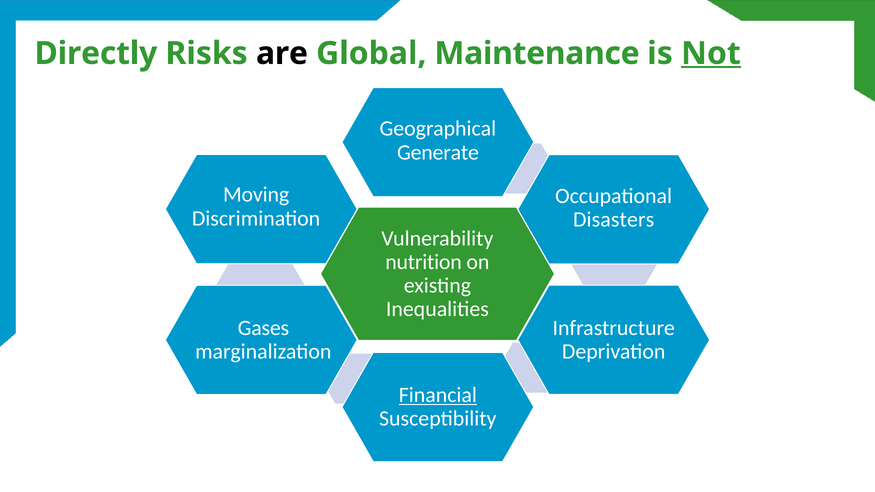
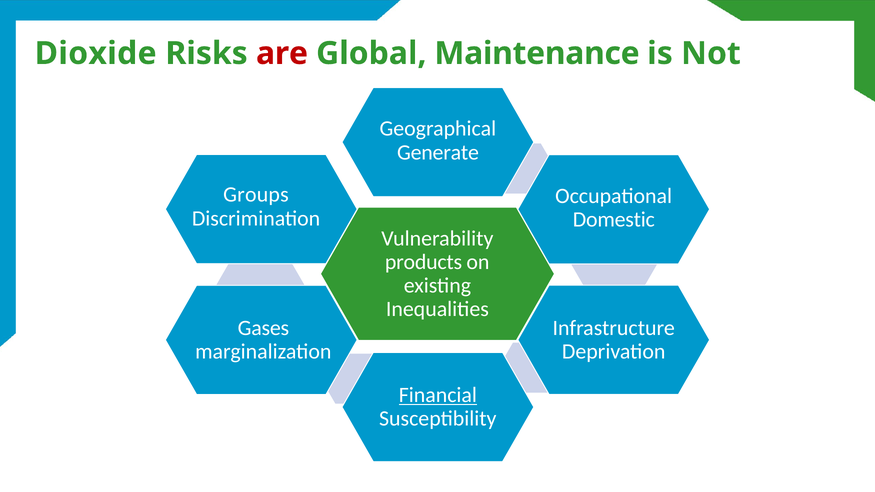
Directly: Directly -> Dioxide
are colour: black -> red
Not underline: present -> none
Moving: Moving -> Groups
Disasters: Disasters -> Domestic
nutrition: nutrition -> products
